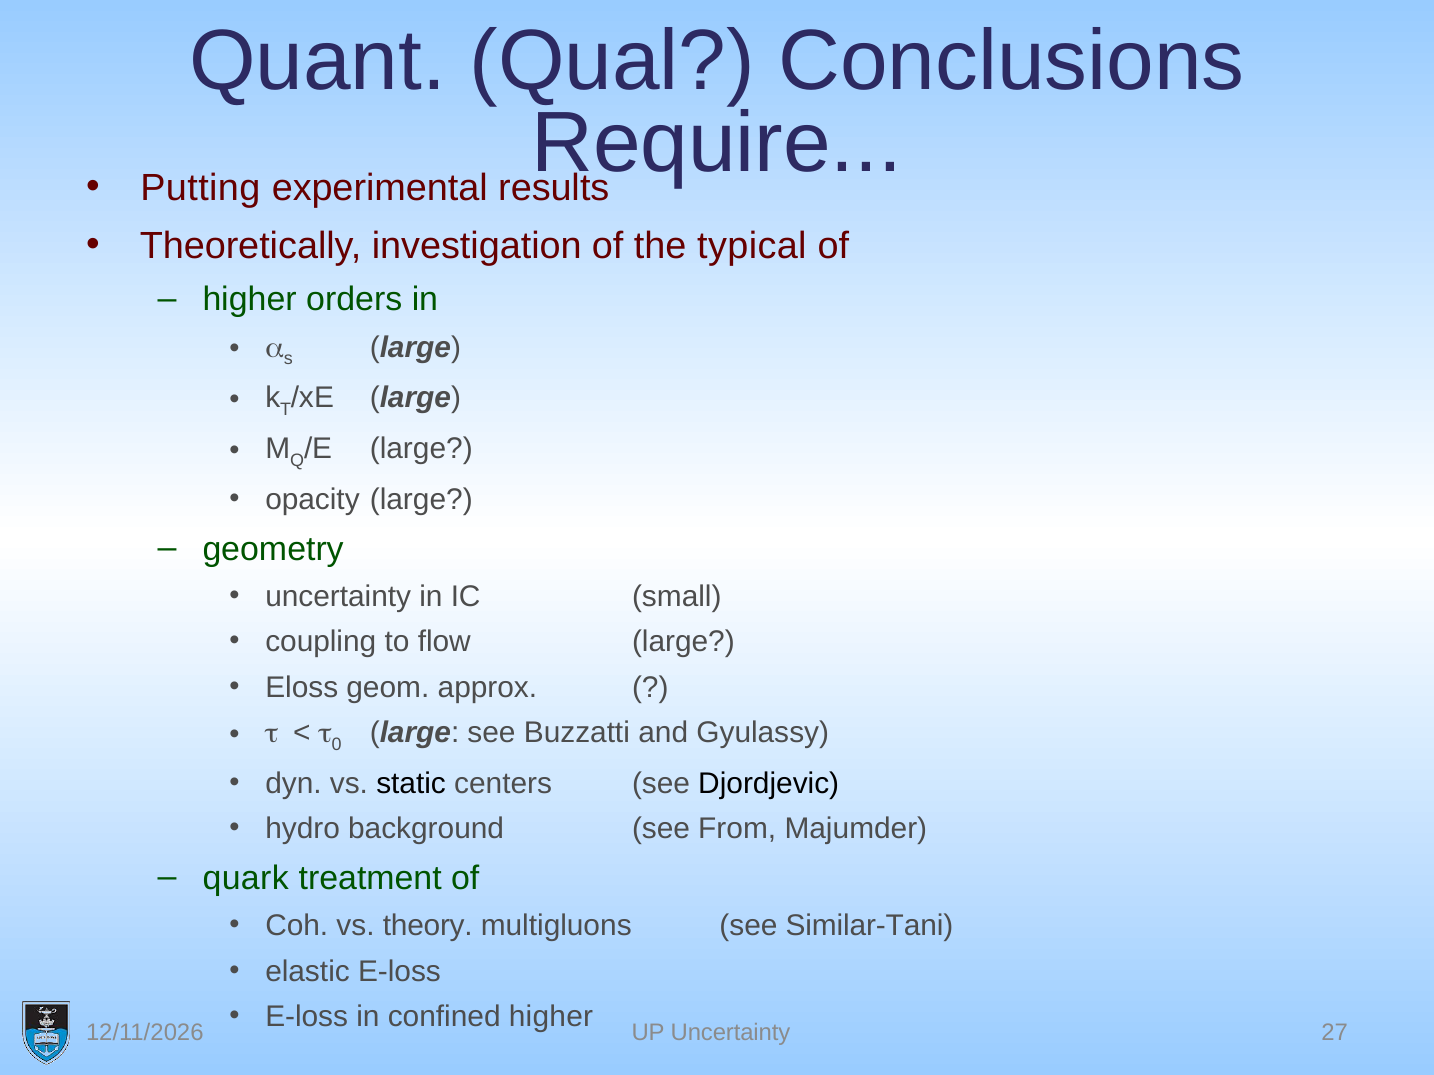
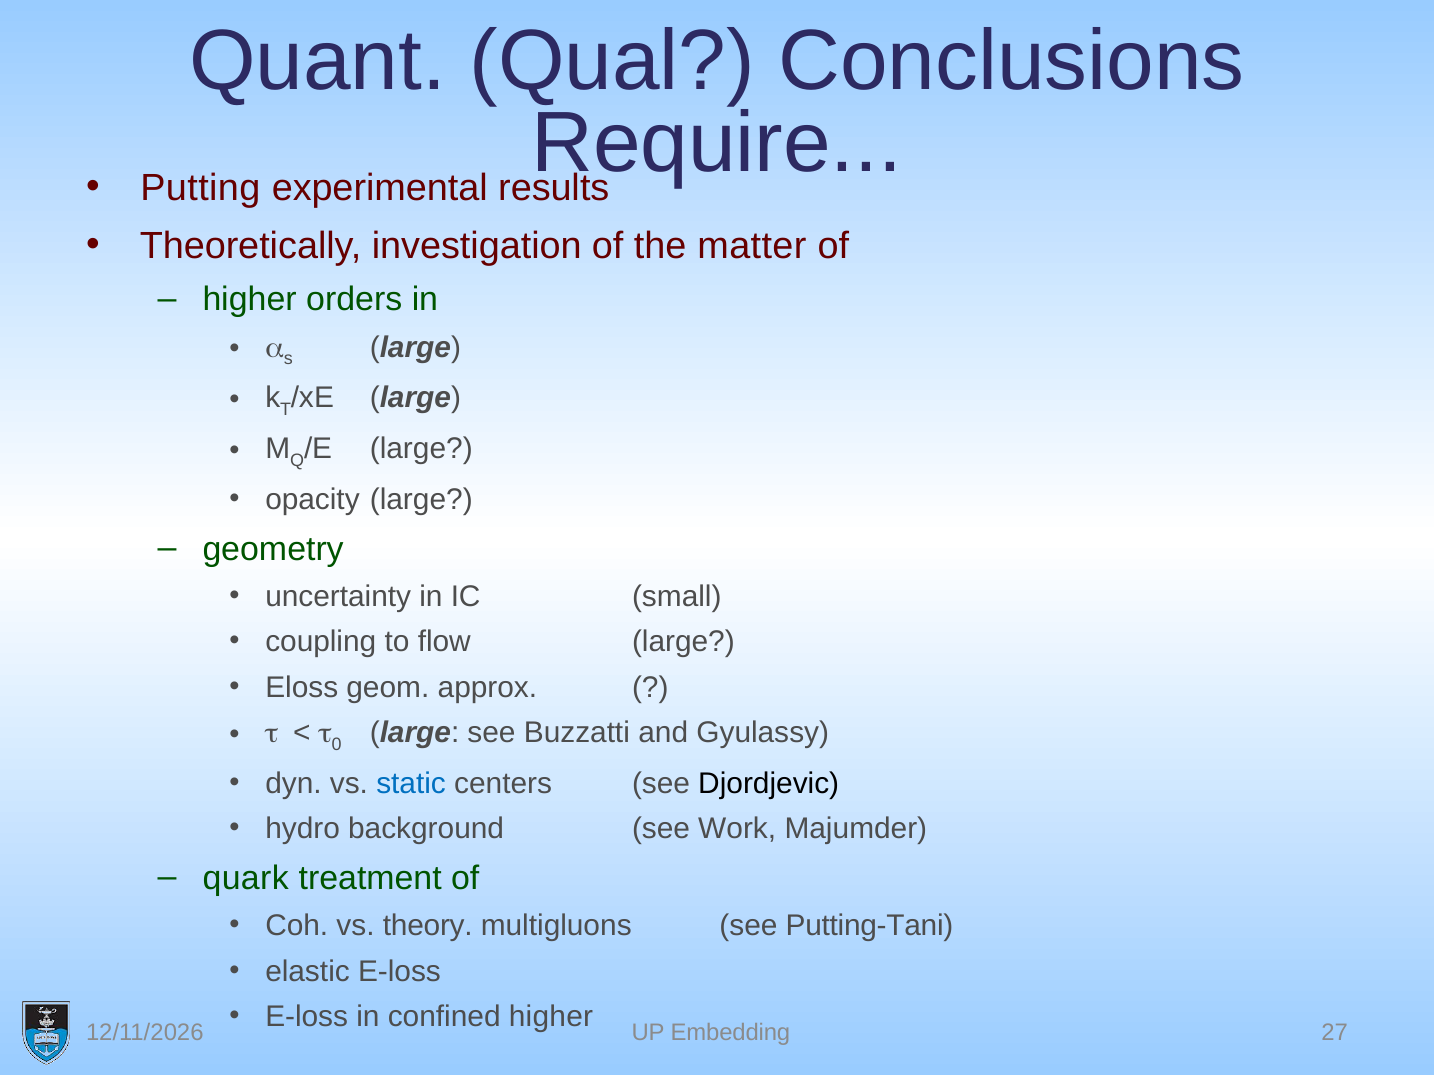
typical: typical -> matter
static colour: black -> blue
From: From -> Work
Similar-Tani: Similar-Tani -> Putting-Tani
UP Uncertainty: Uncertainty -> Embedding
